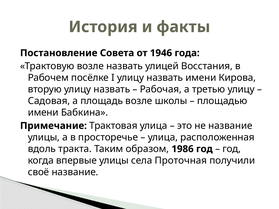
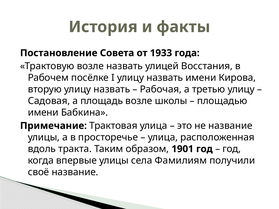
1946: 1946 -> 1933
1986: 1986 -> 1901
Проточная: Проточная -> Фамилиям
